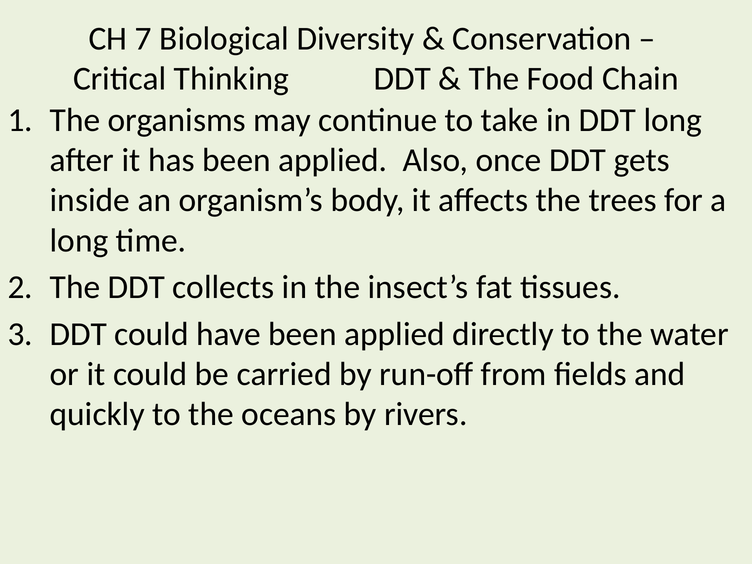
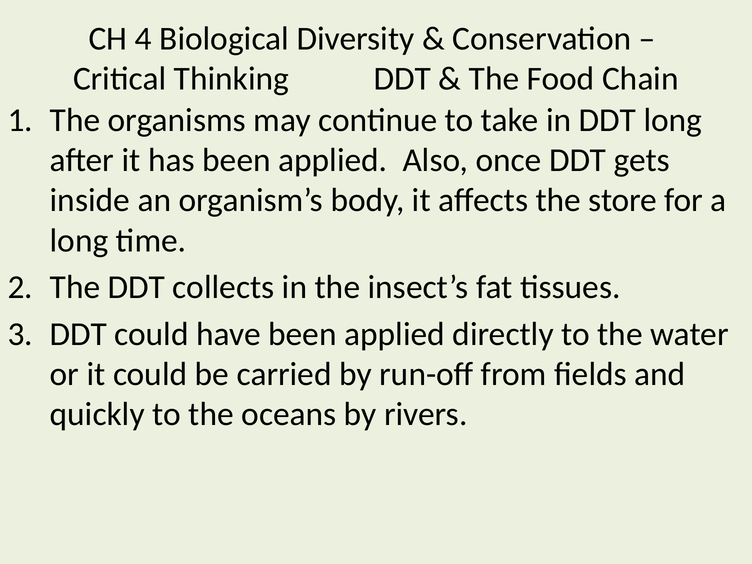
7: 7 -> 4
trees: trees -> store
